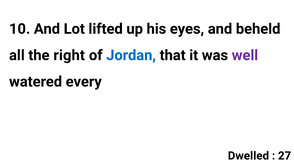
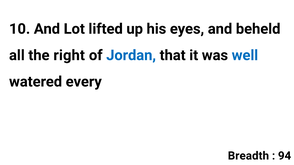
well colour: purple -> blue
Dwelled: Dwelled -> Breadth
27: 27 -> 94
